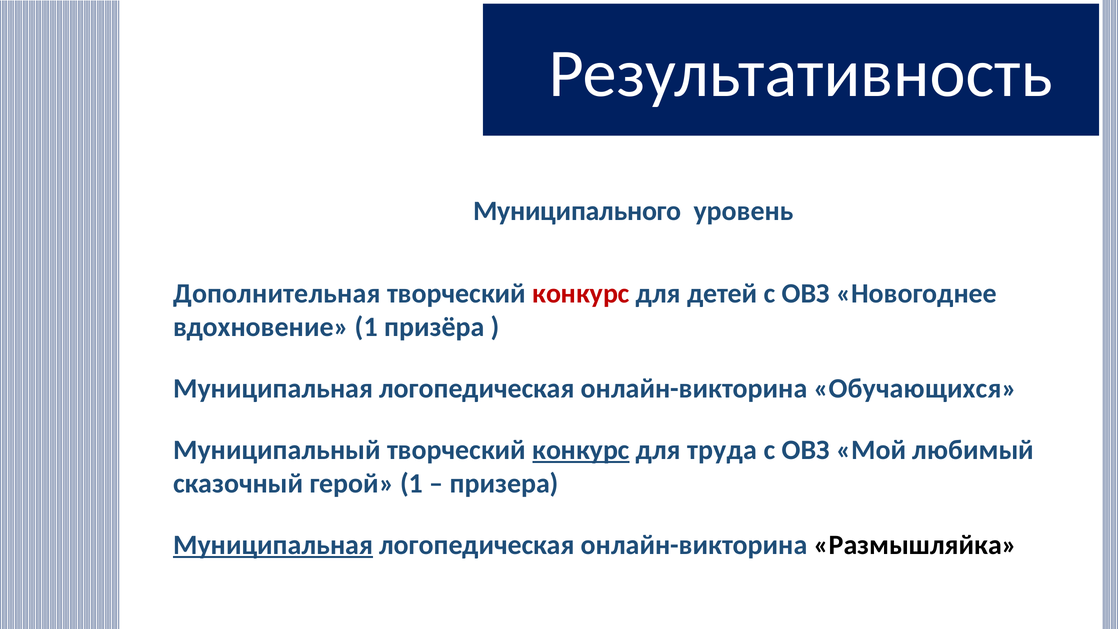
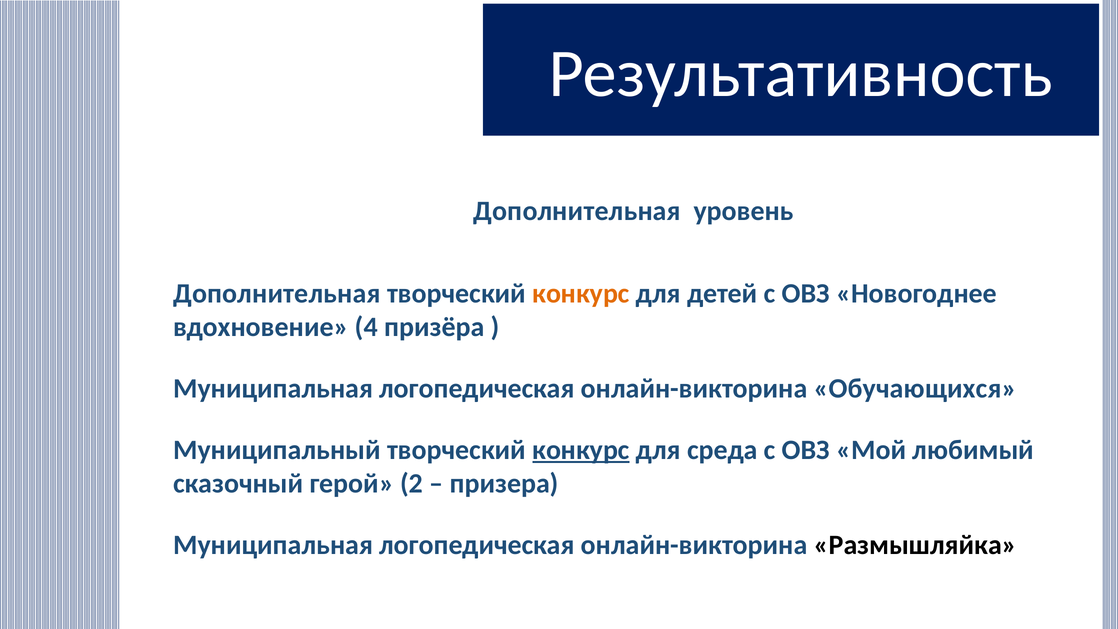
Муниципального at (577, 211): Муниципального -> Дополнительная
конкурс at (581, 293) colour: red -> orange
вдохновение 1: 1 -> 4
труда: труда -> среда
герой 1: 1 -> 2
Муниципальная at (273, 545) underline: present -> none
